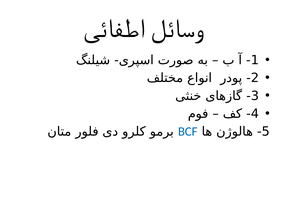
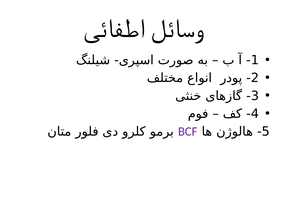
BCF colour: blue -> purple
